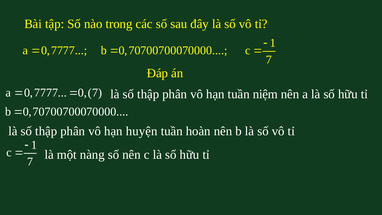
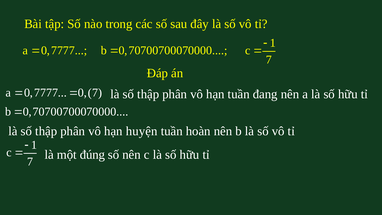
niệm: niệm -> đang
nàng: nàng -> đúng
